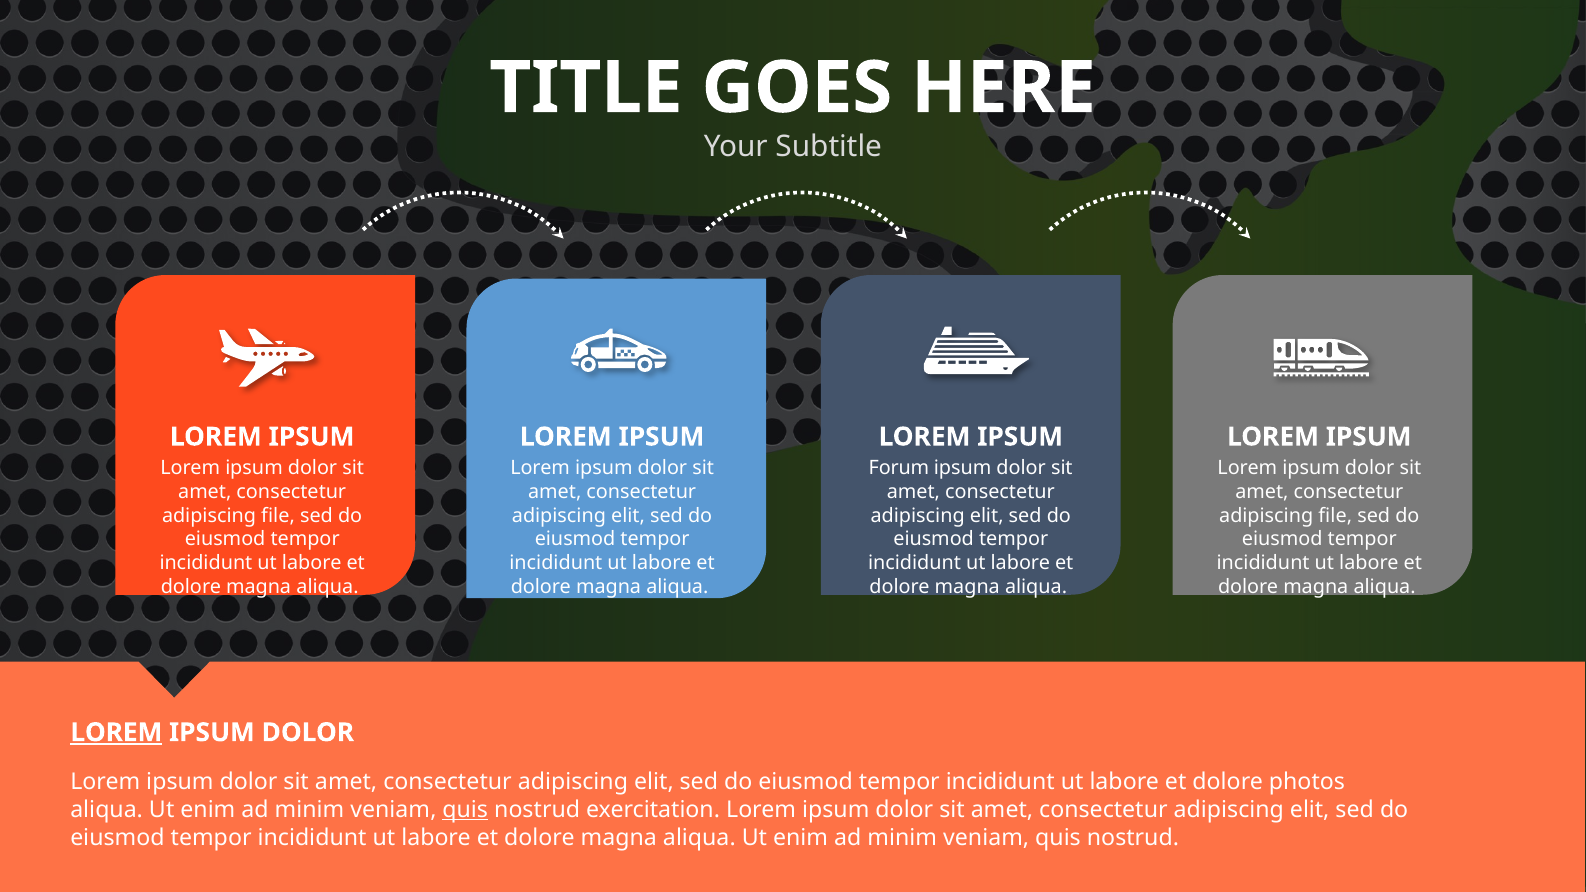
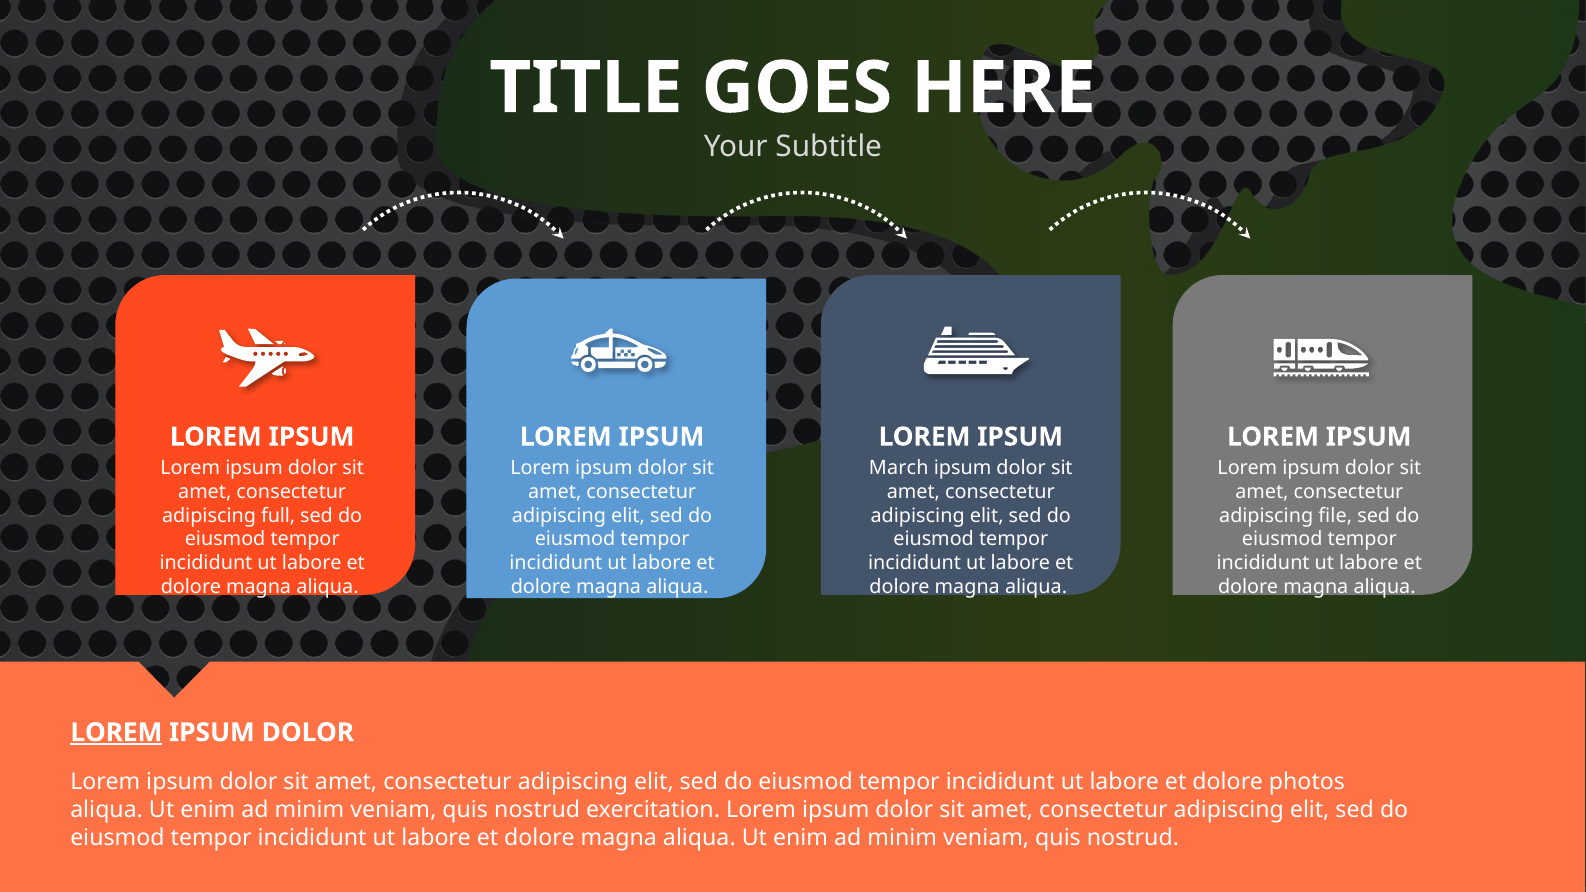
Forum: Forum -> March
file at (278, 516): file -> full
quis at (465, 810) underline: present -> none
